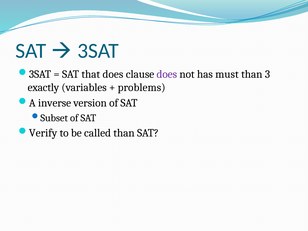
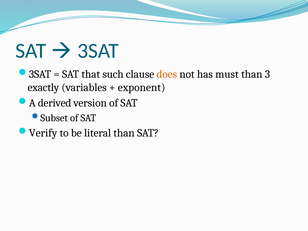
that does: does -> such
does at (167, 74) colour: purple -> orange
problems: problems -> exponent
inverse: inverse -> derived
called: called -> literal
